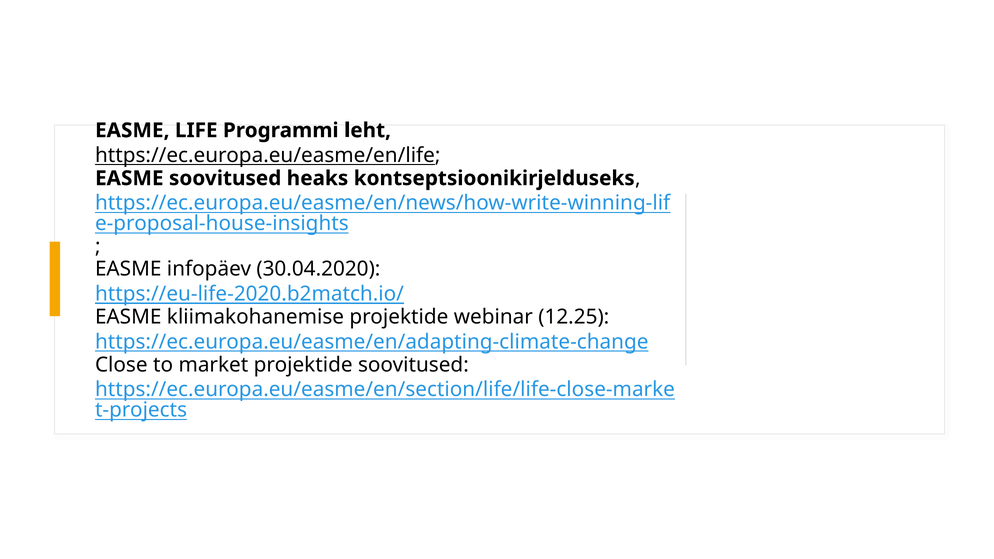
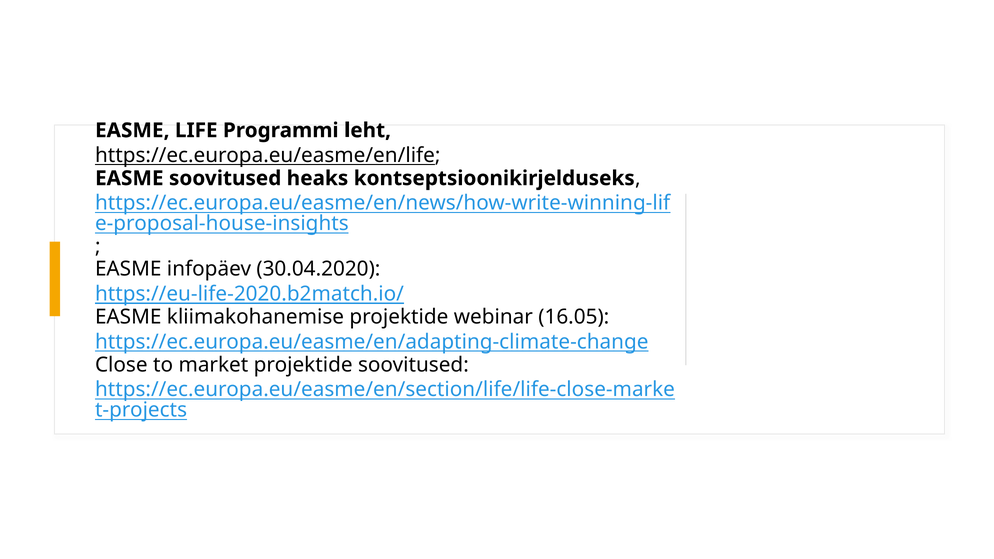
12.25: 12.25 -> 16.05
